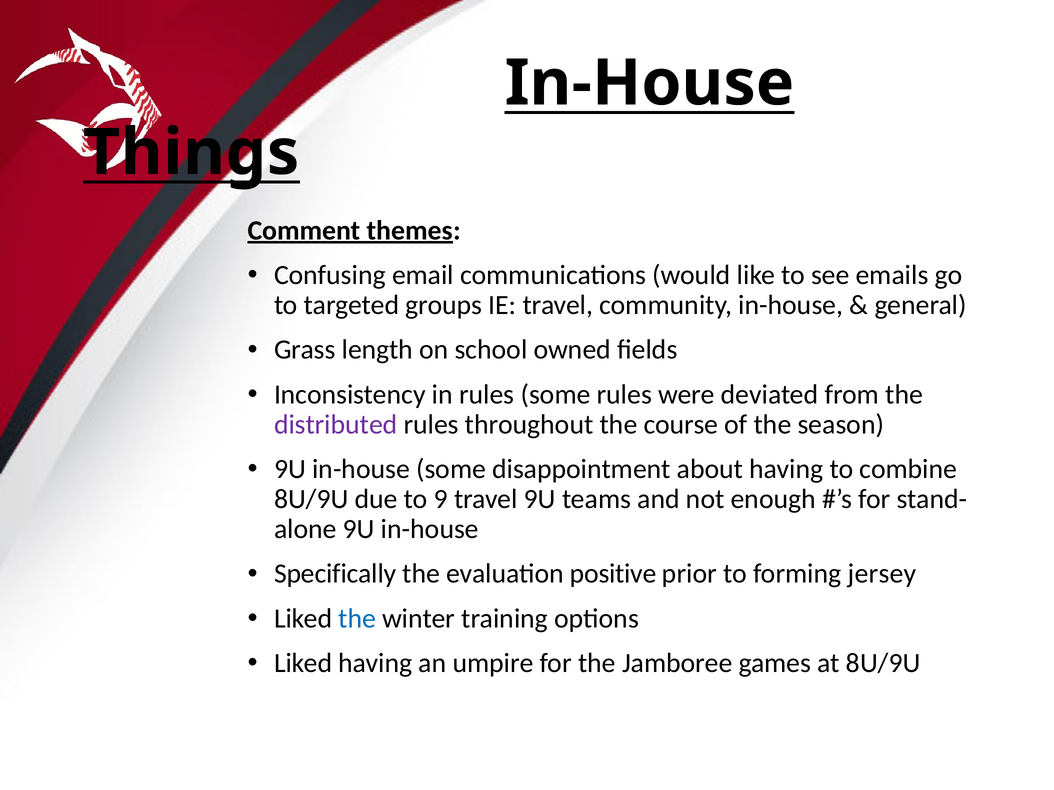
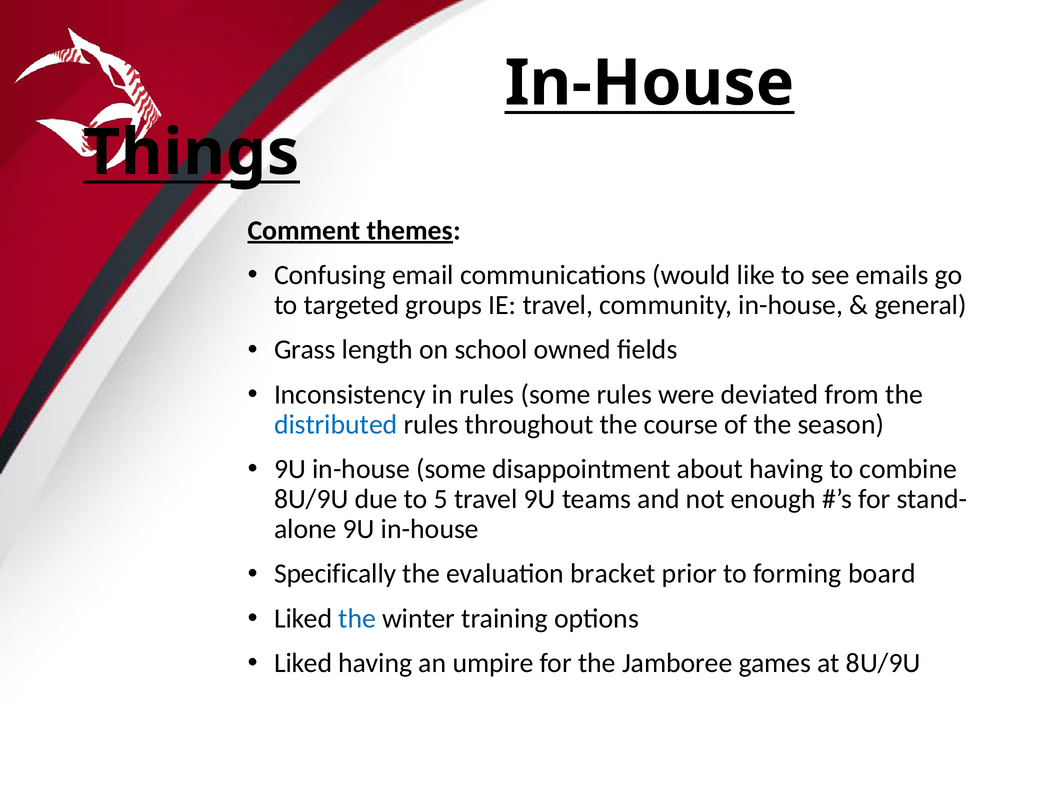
distributed colour: purple -> blue
9: 9 -> 5
positive: positive -> bracket
jersey: jersey -> board
